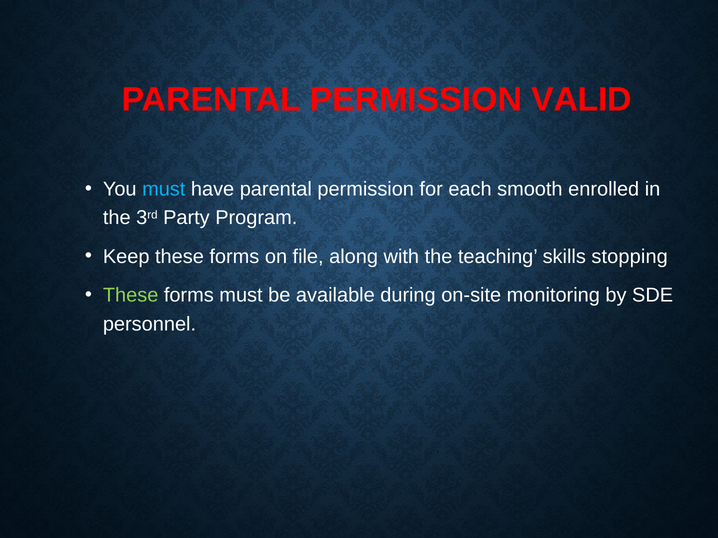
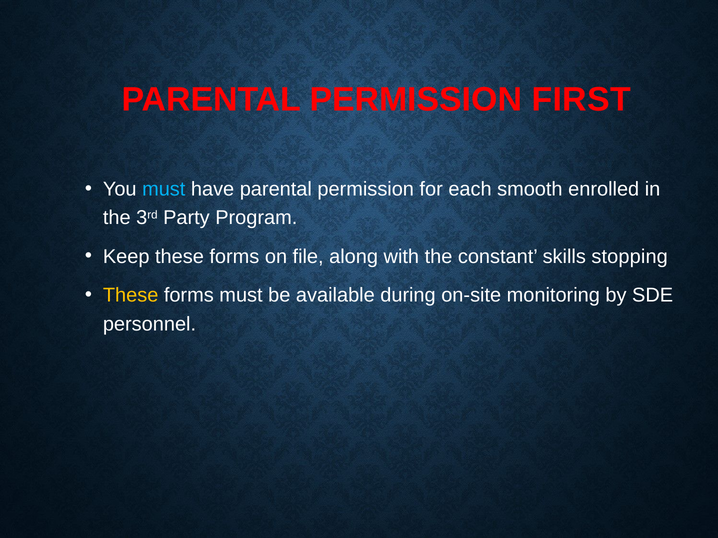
VALID: VALID -> FIRST
teaching: teaching -> constant
These at (131, 296) colour: light green -> yellow
